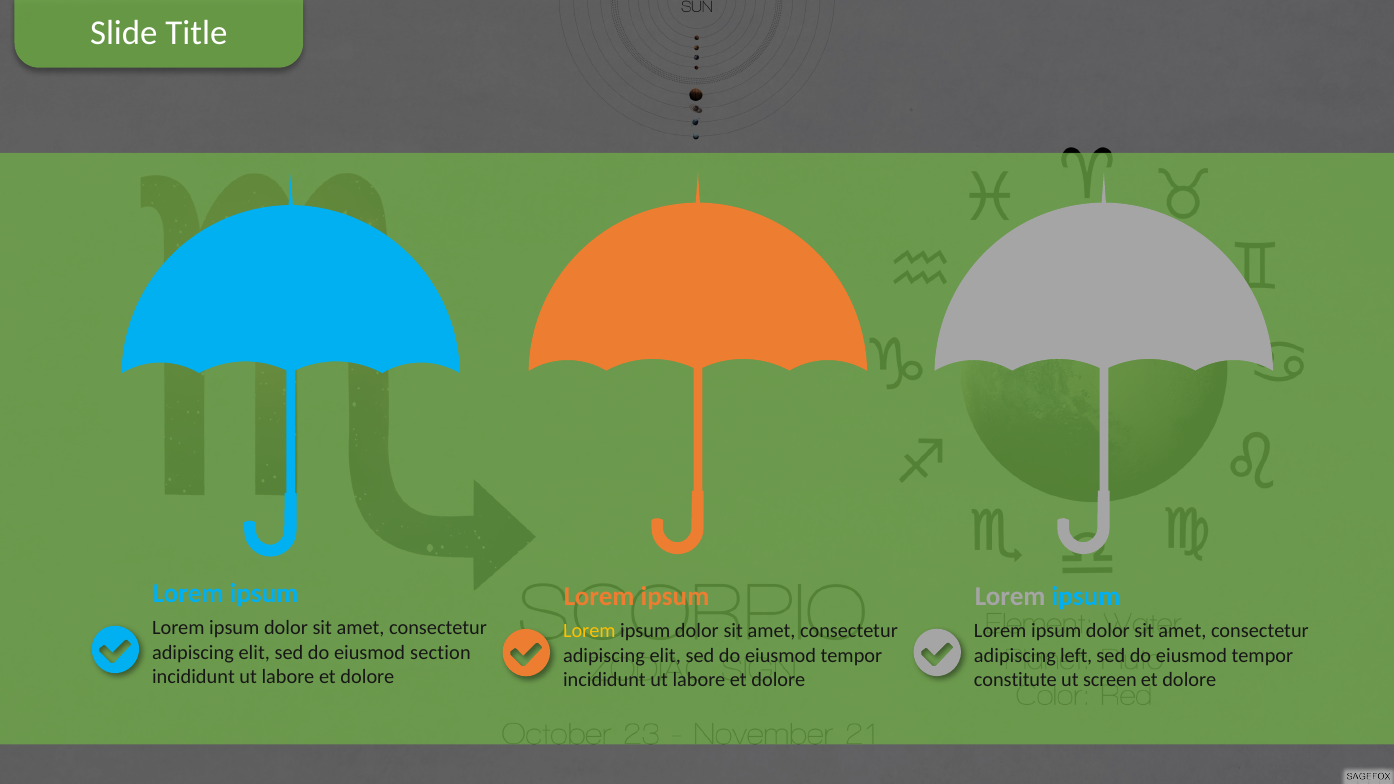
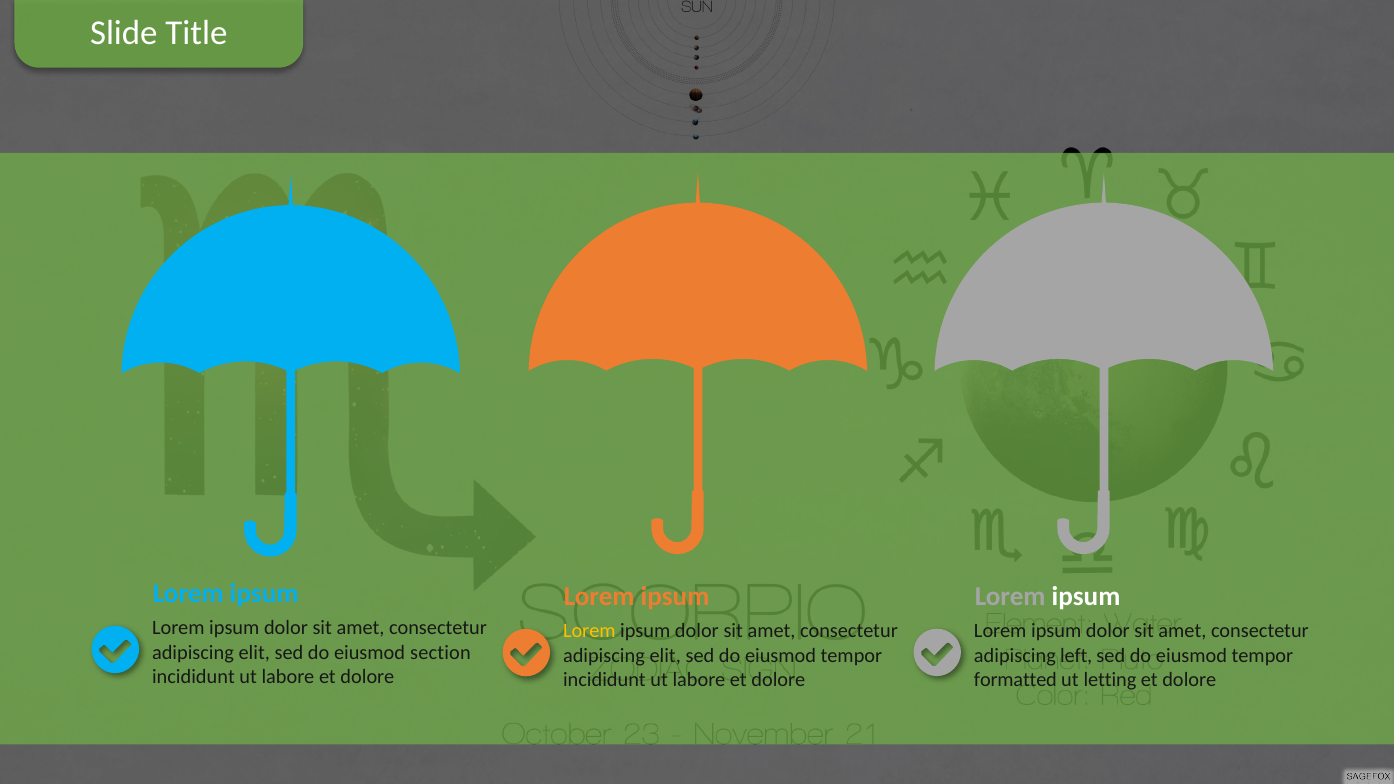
ipsum at (1086, 597) colour: light blue -> white
constitute: constitute -> formatted
screen: screen -> letting
